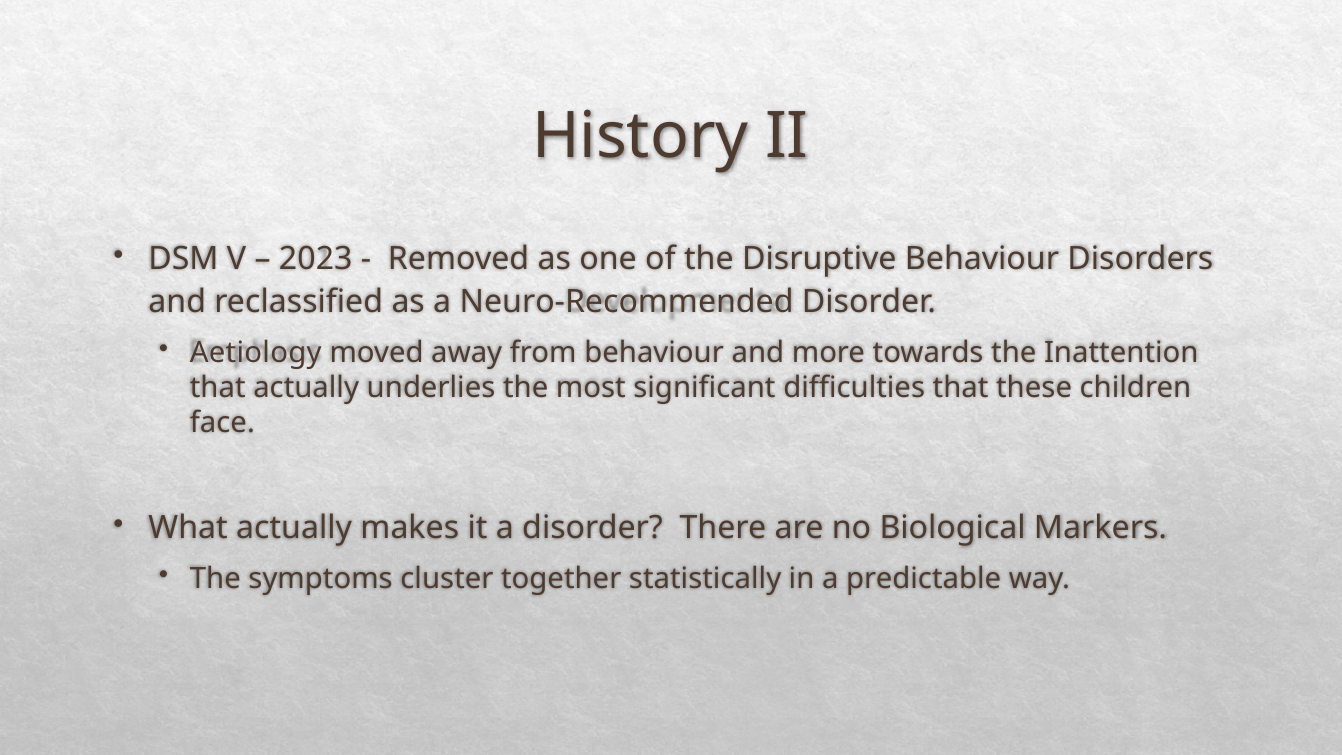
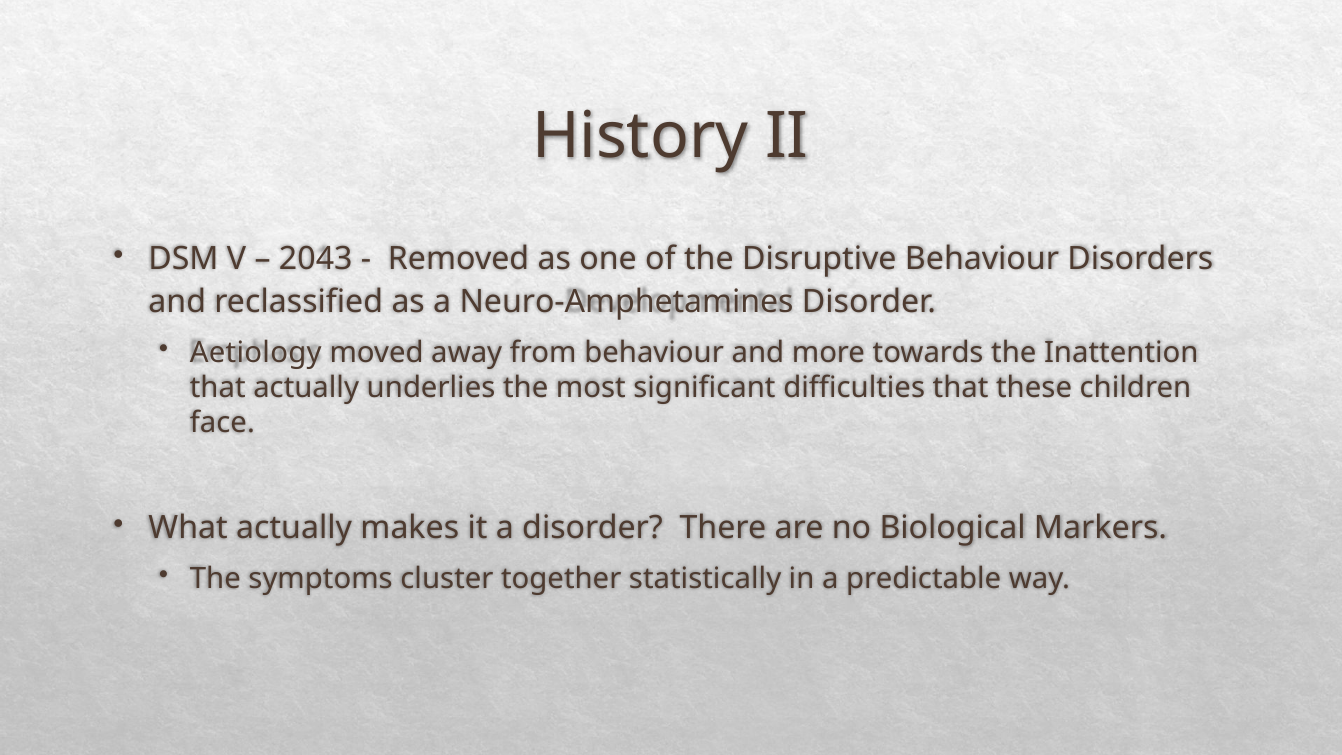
2023: 2023 -> 2043
Neuro-Recommended: Neuro-Recommended -> Neuro-Amphetamines
